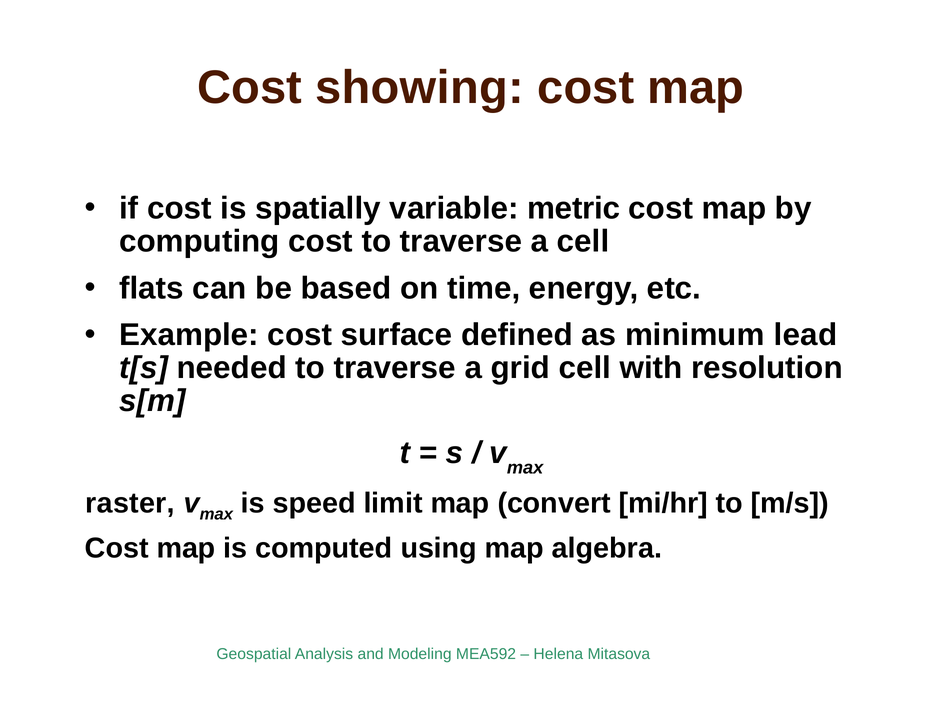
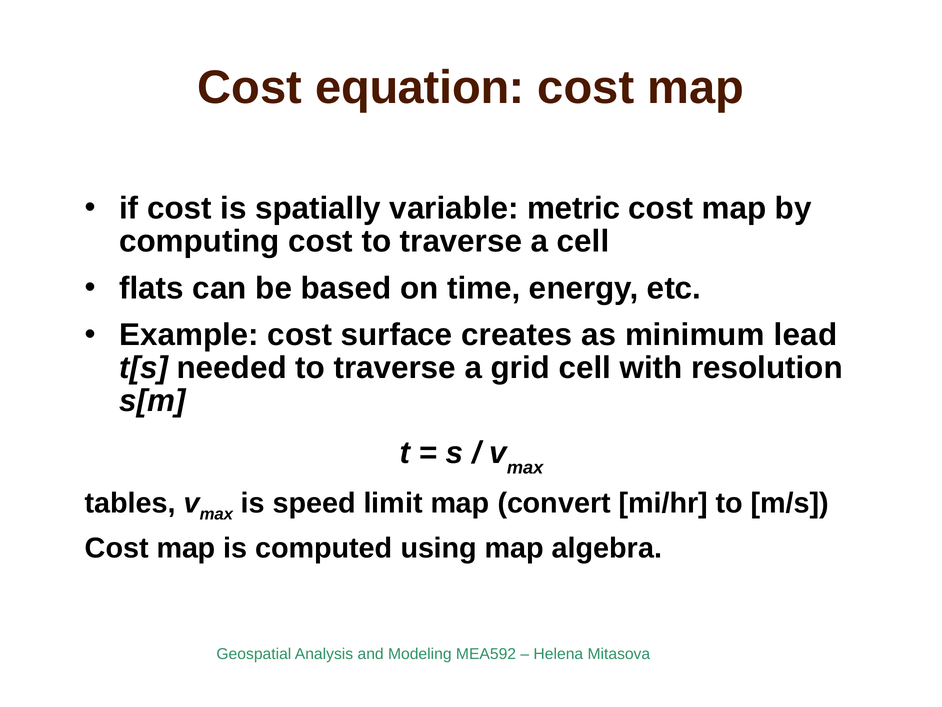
showing: showing -> equation
defined: defined -> creates
raster: raster -> tables
